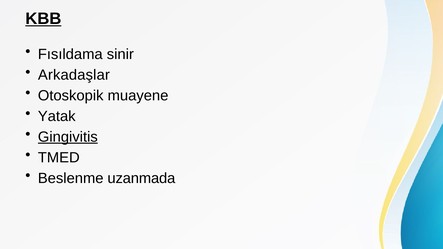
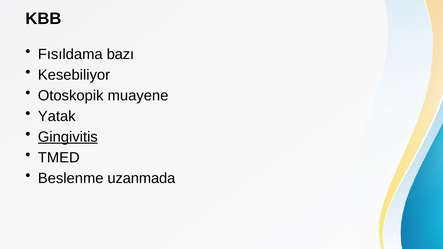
KBB underline: present -> none
sinir: sinir -> bazı
Arkadaşlar: Arkadaşlar -> Kesebiliyor
